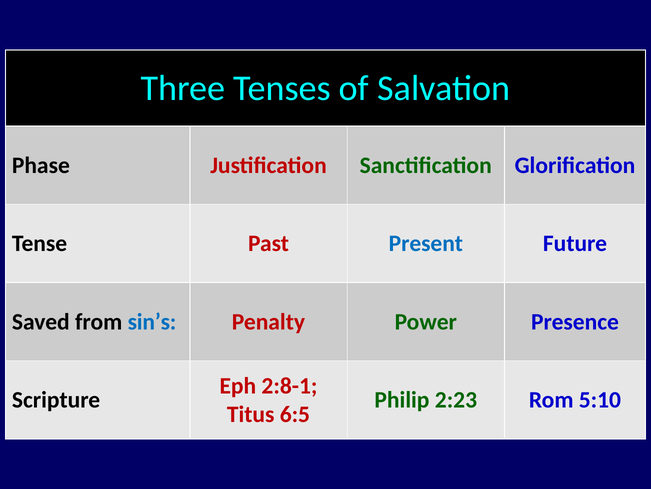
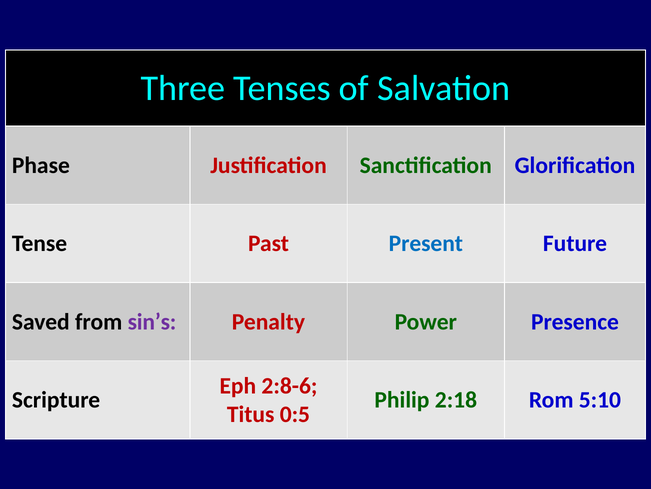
sin’s colour: blue -> purple
2:8-1: 2:8-1 -> 2:8-6
2:23: 2:23 -> 2:18
6:5: 6:5 -> 0:5
